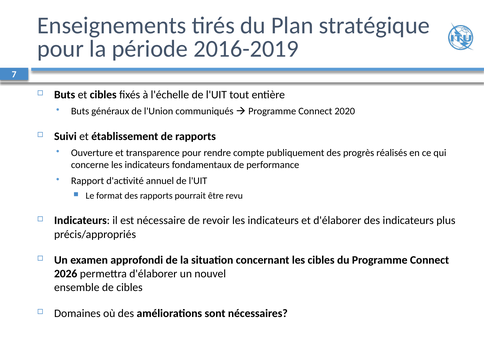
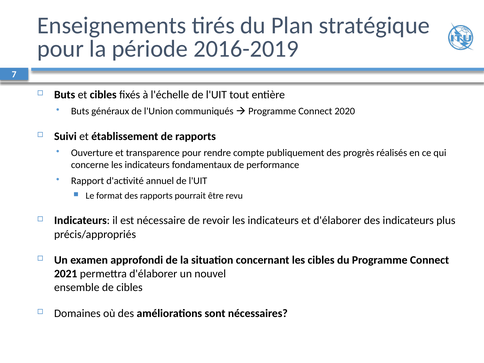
2026: 2026 -> 2021
